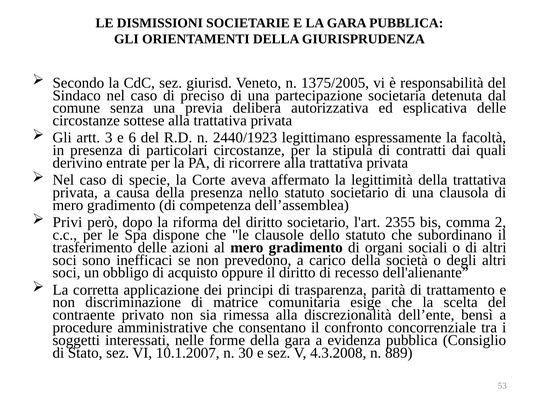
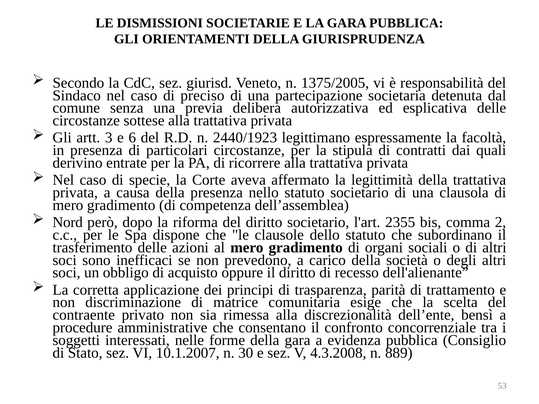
Privi: Privi -> Nord
